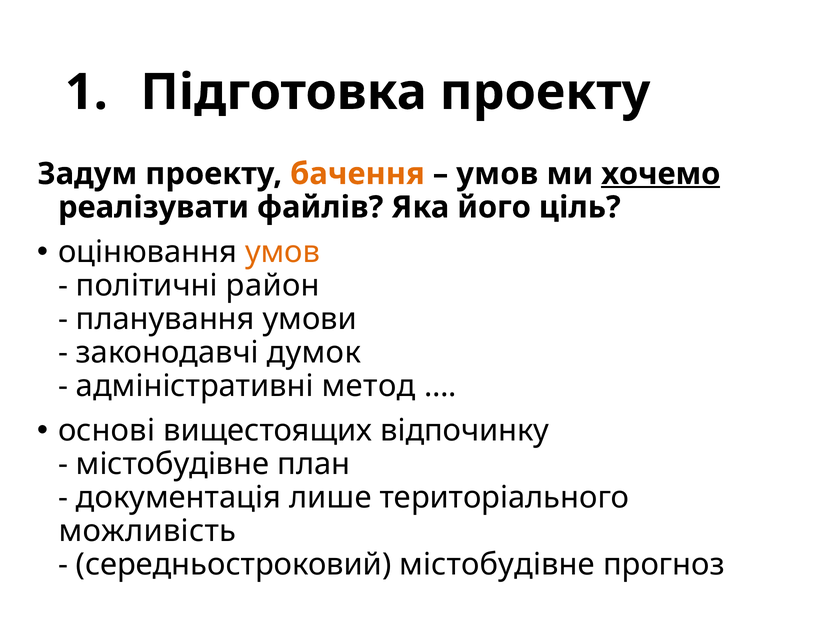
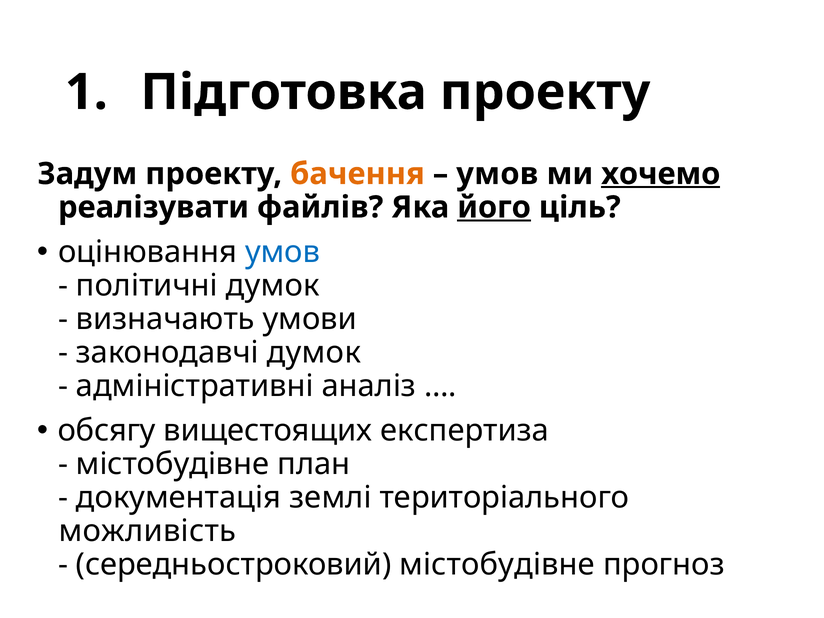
його underline: none -> present
умов at (283, 252) colour: orange -> blue
політичні район: район -> думок
планування: планування -> визначають
метод: метод -> аналіз
основі: основі -> обсягу
відпочинку: відпочинку -> експертиза
лише: лише -> землі
